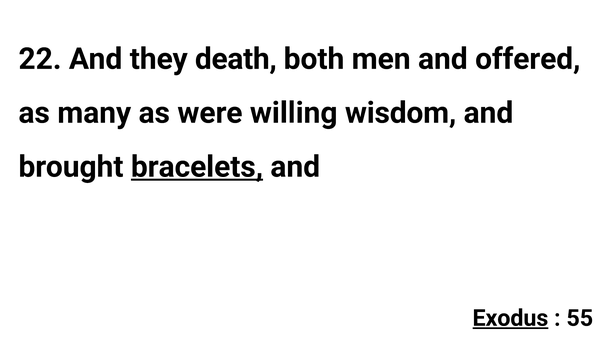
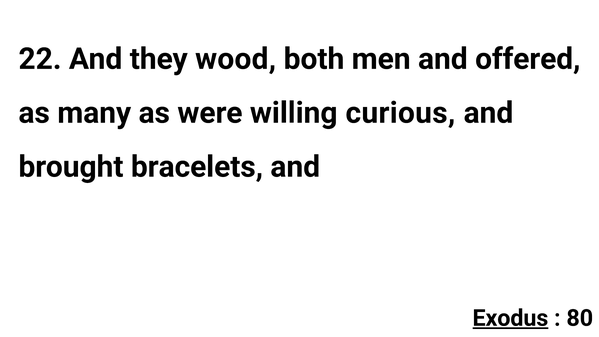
death: death -> wood
wisdom: wisdom -> curious
bracelets underline: present -> none
55: 55 -> 80
